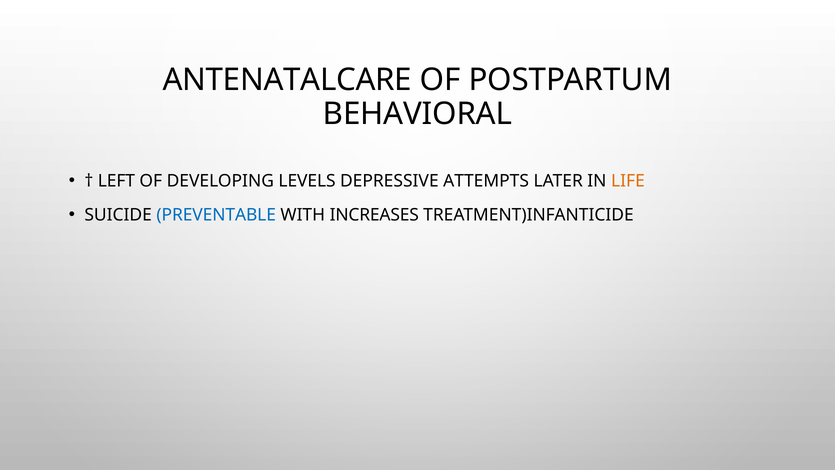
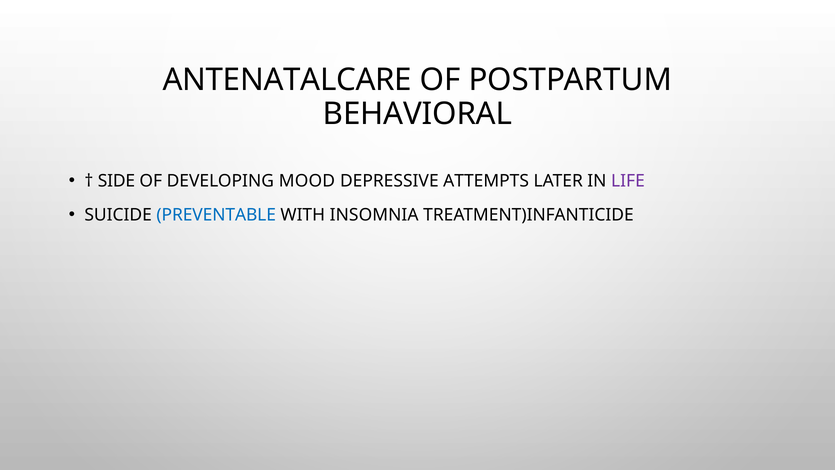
LEFT: LEFT -> SIDE
LEVELS: LEVELS -> MOOD
LIFE colour: orange -> purple
INCREASES: INCREASES -> INSOMNIA
